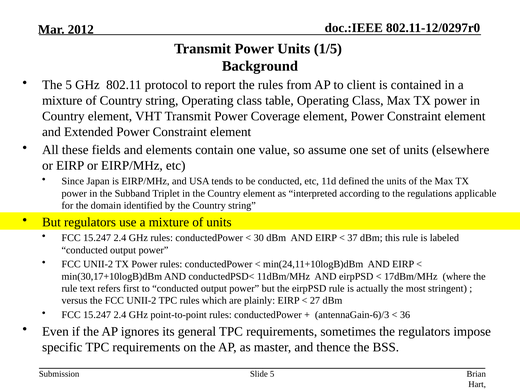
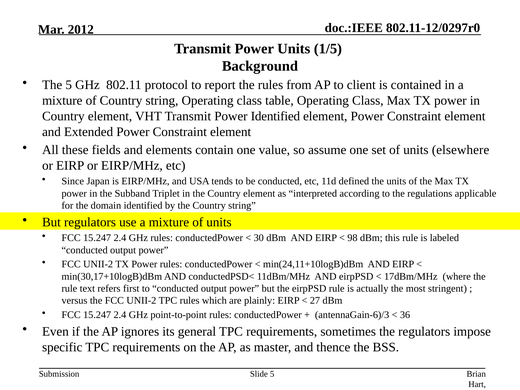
Power Coverage: Coverage -> Identified
37: 37 -> 98
